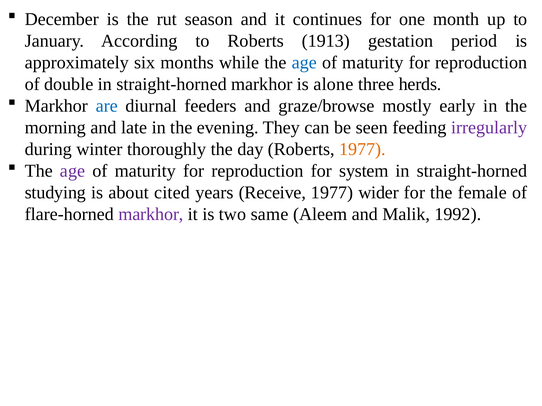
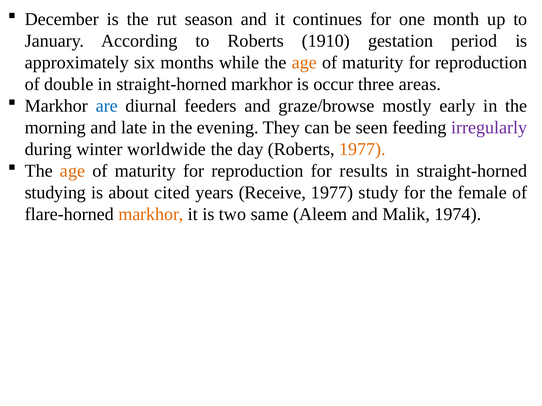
1913: 1913 -> 1910
age at (304, 63) colour: blue -> orange
alone: alone -> occur
herds: herds -> areas
thoroughly: thoroughly -> worldwide
age at (73, 171) colour: purple -> orange
system: system -> results
wider: wider -> study
markhor at (151, 214) colour: purple -> orange
1992: 1992 -> 1974
